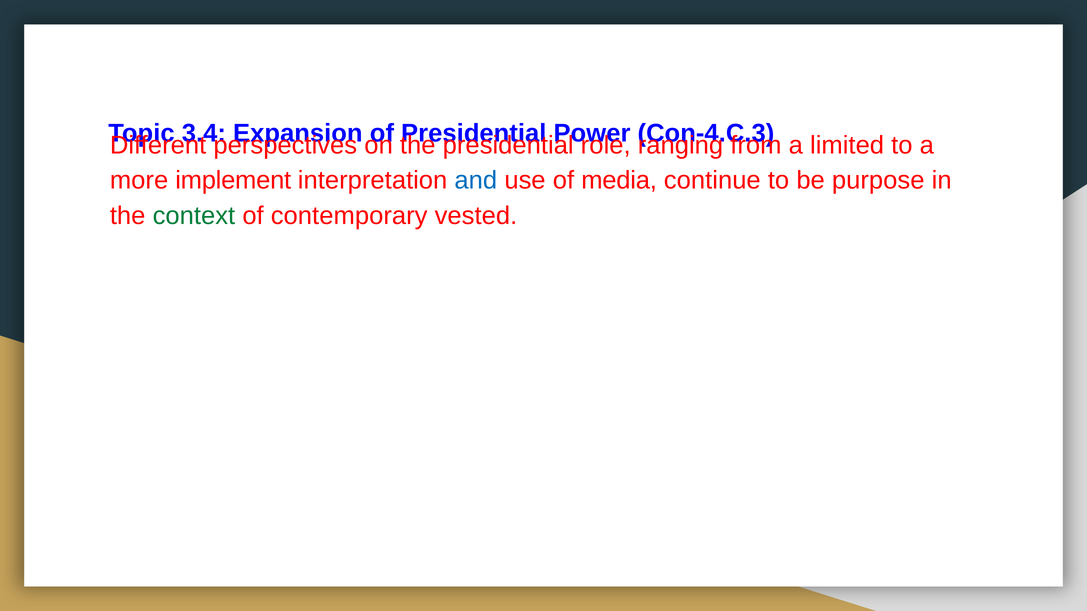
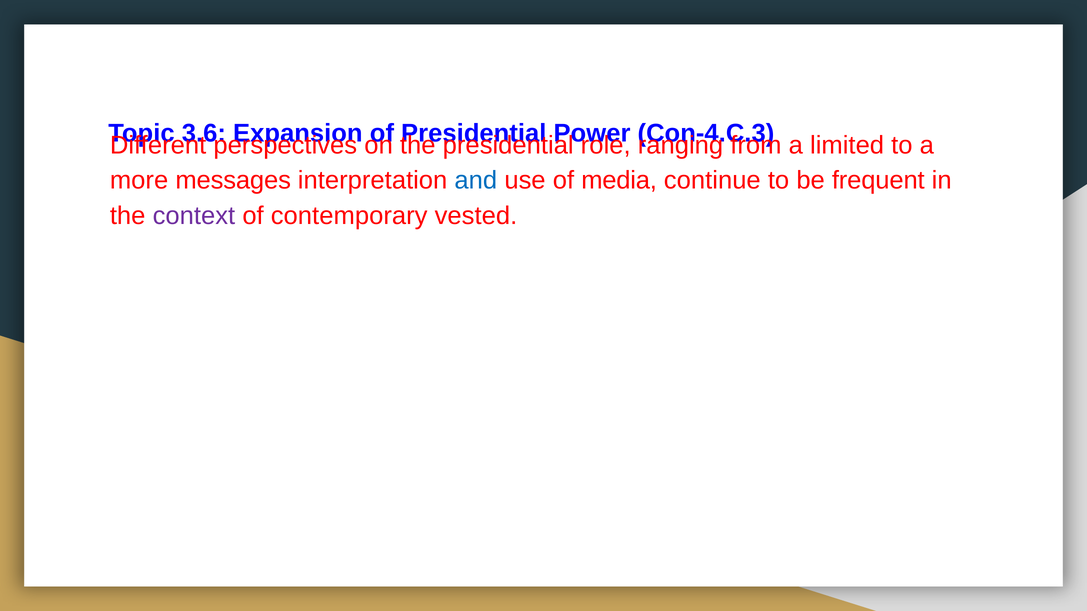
3.4: 3.4 -> 3.6
implement: implement -> messages
purpose: purpose -> frequent
context colour: green -> purple
